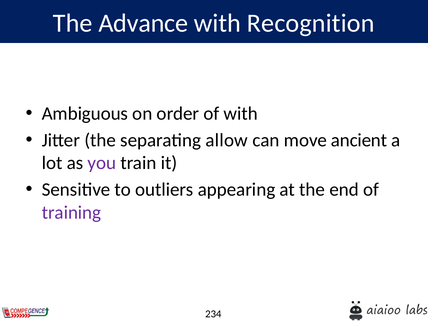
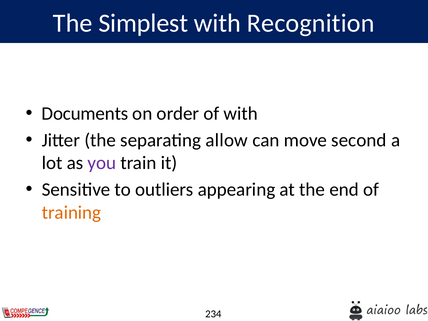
Advance: Advance -> Simplest
Ambiguous: Ambiguous -> Documents
ancient: ancient -> second
training colour: purple -> orange
